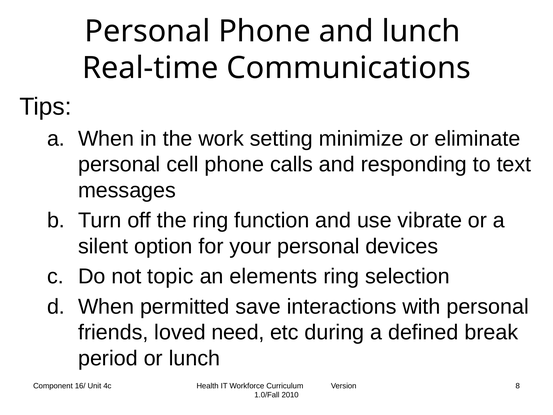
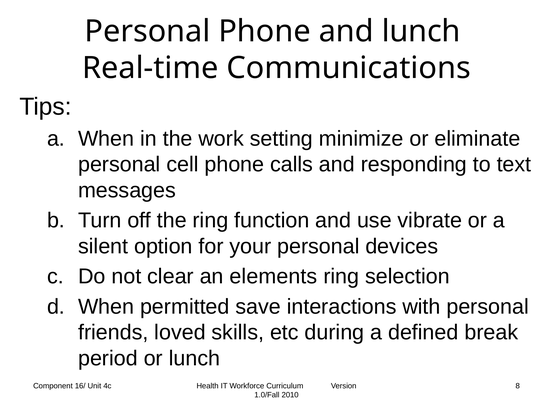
topic: topic -> clear
need: need -> skills
